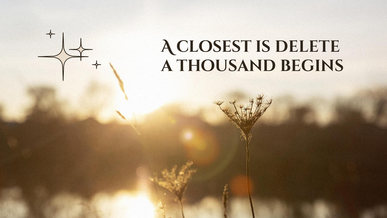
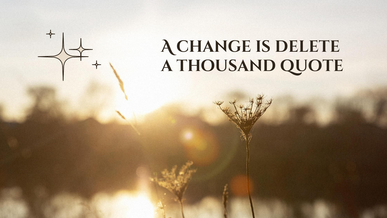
closest: closest -> change
begins: begins -> quote
